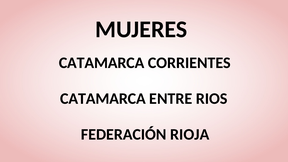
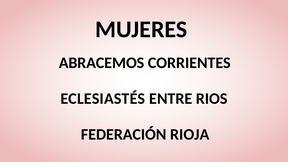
CATAMARCA at (102, 63): CATAMARCA -> ABRACEMOS
CATAMARCA at (103, 99): CATAMARCA -> ECLESIASTÉS
